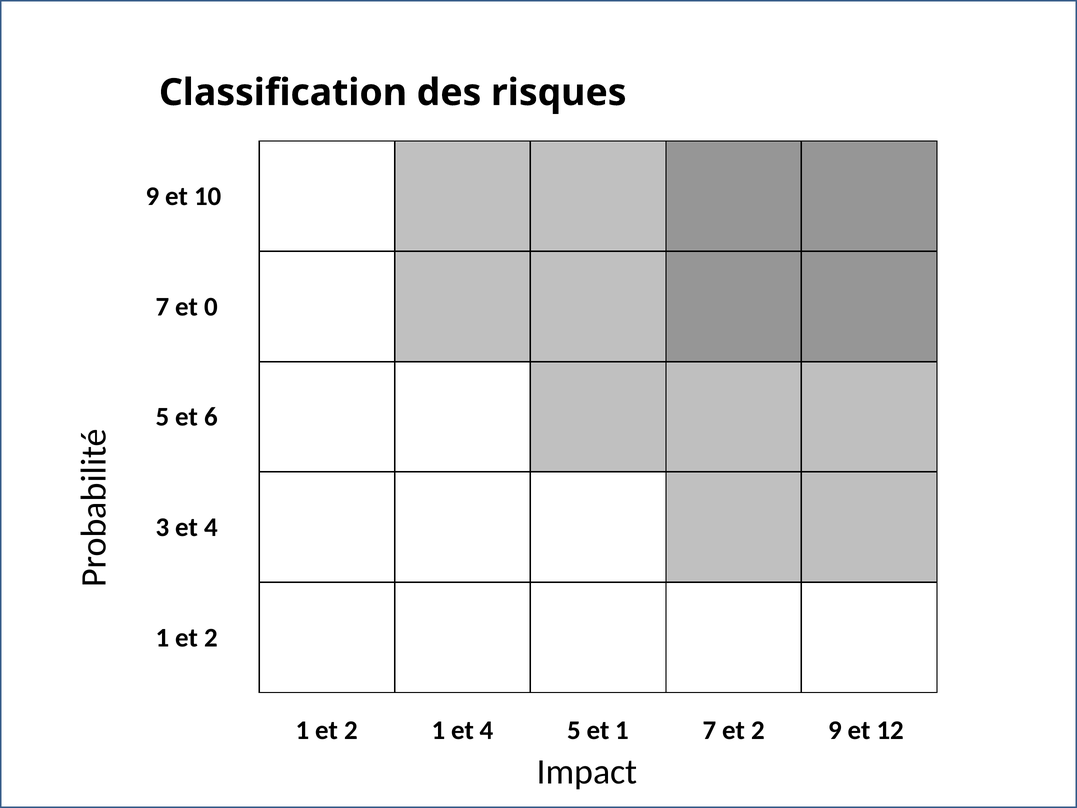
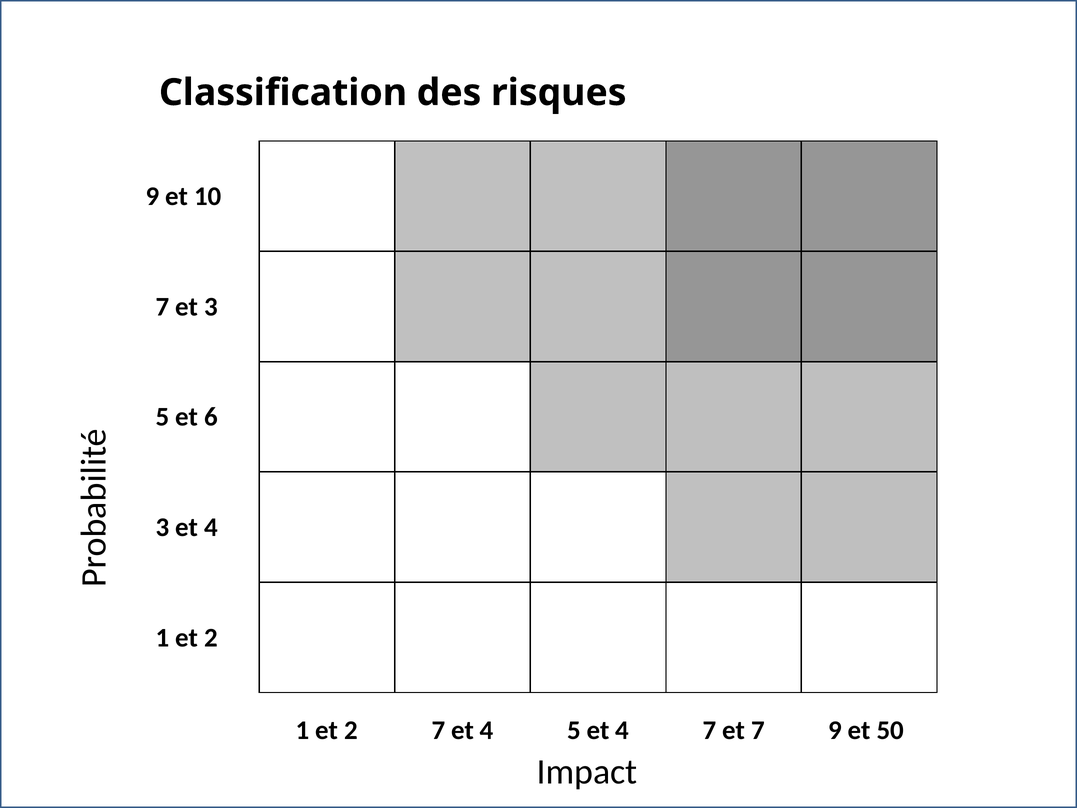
et 0: 0 -> 3
1 at (438, 730): 1 -> 7
5 et 1: 1 -> 4
7 et 2: 2 -> 7
12: 12 -> 50
